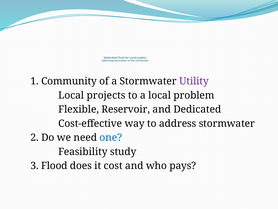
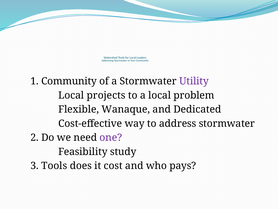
Reservoir: Reservoir -> Wanaque
one colour: blue -> purple
3 Flood: Flood -> Tools
